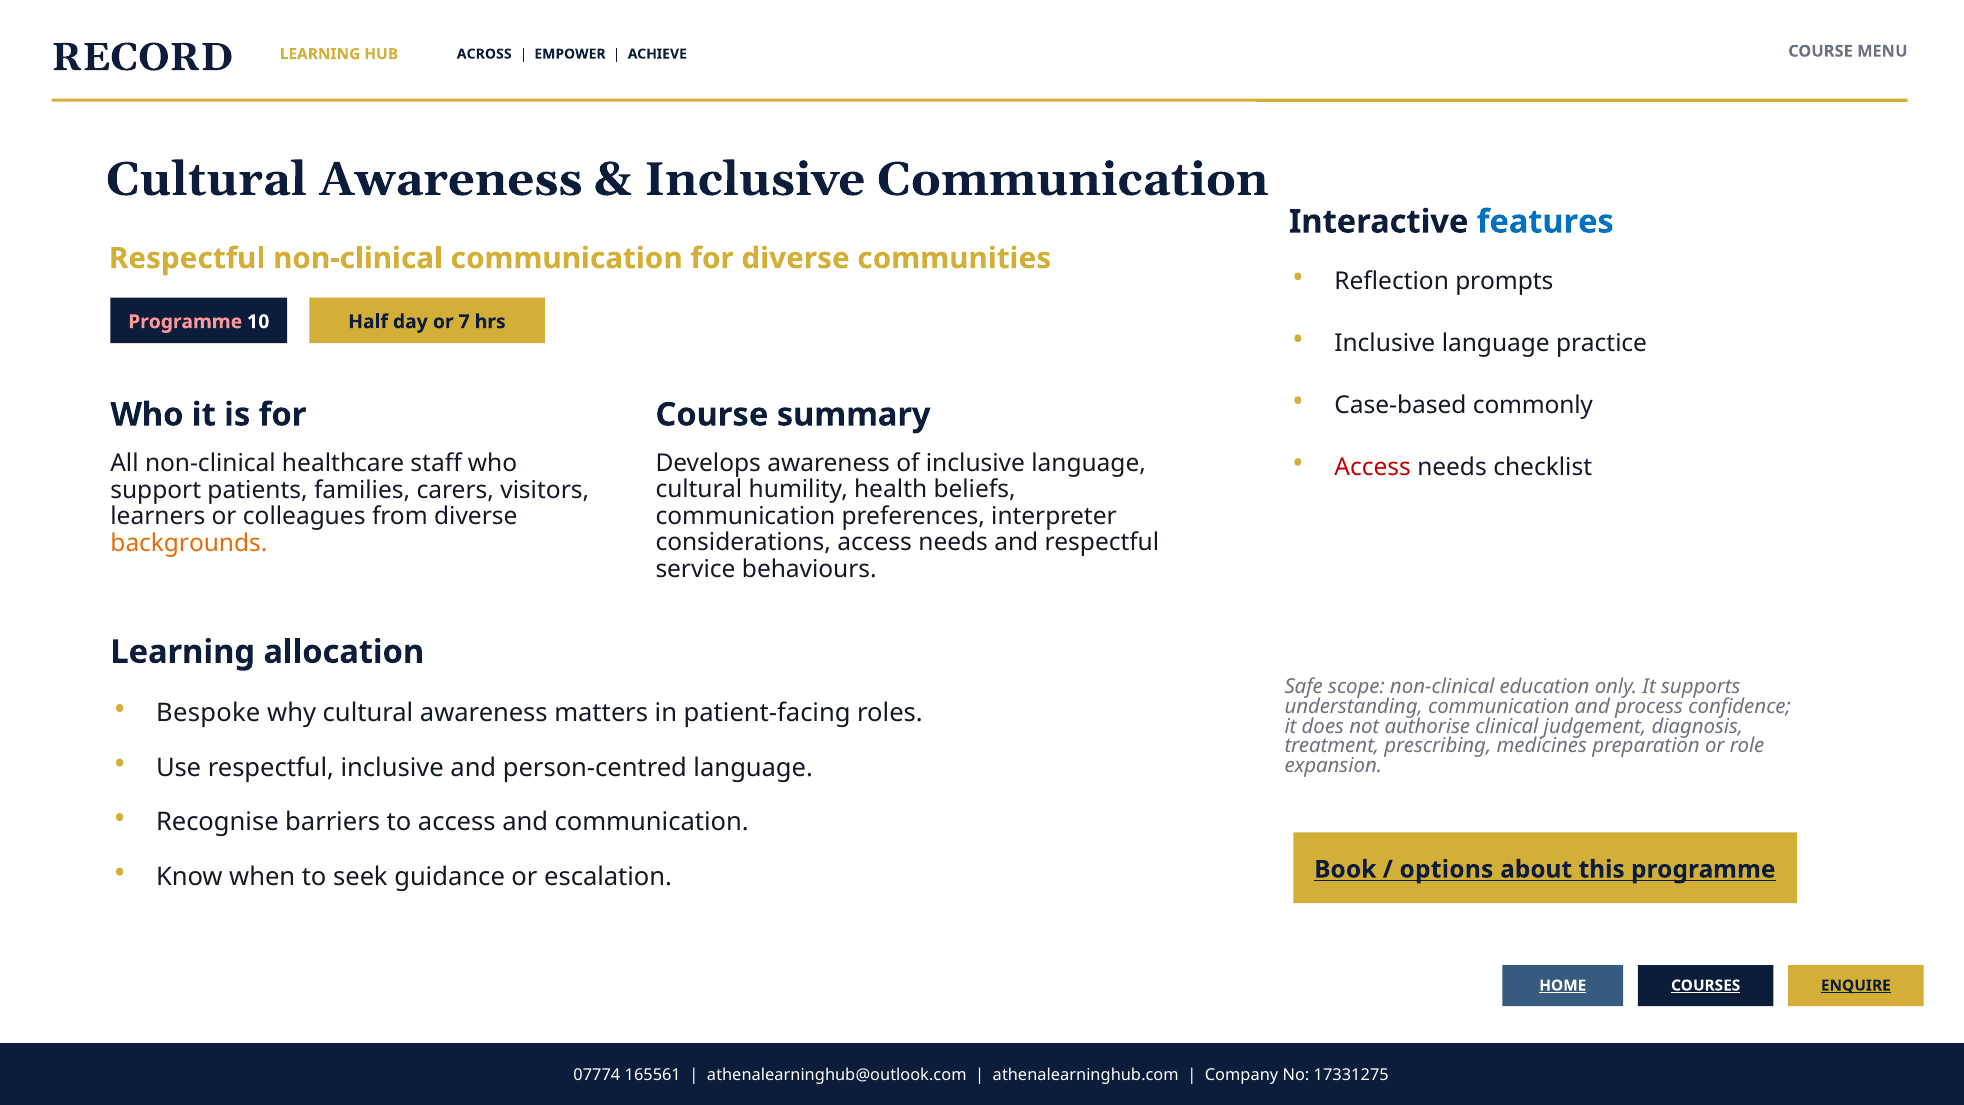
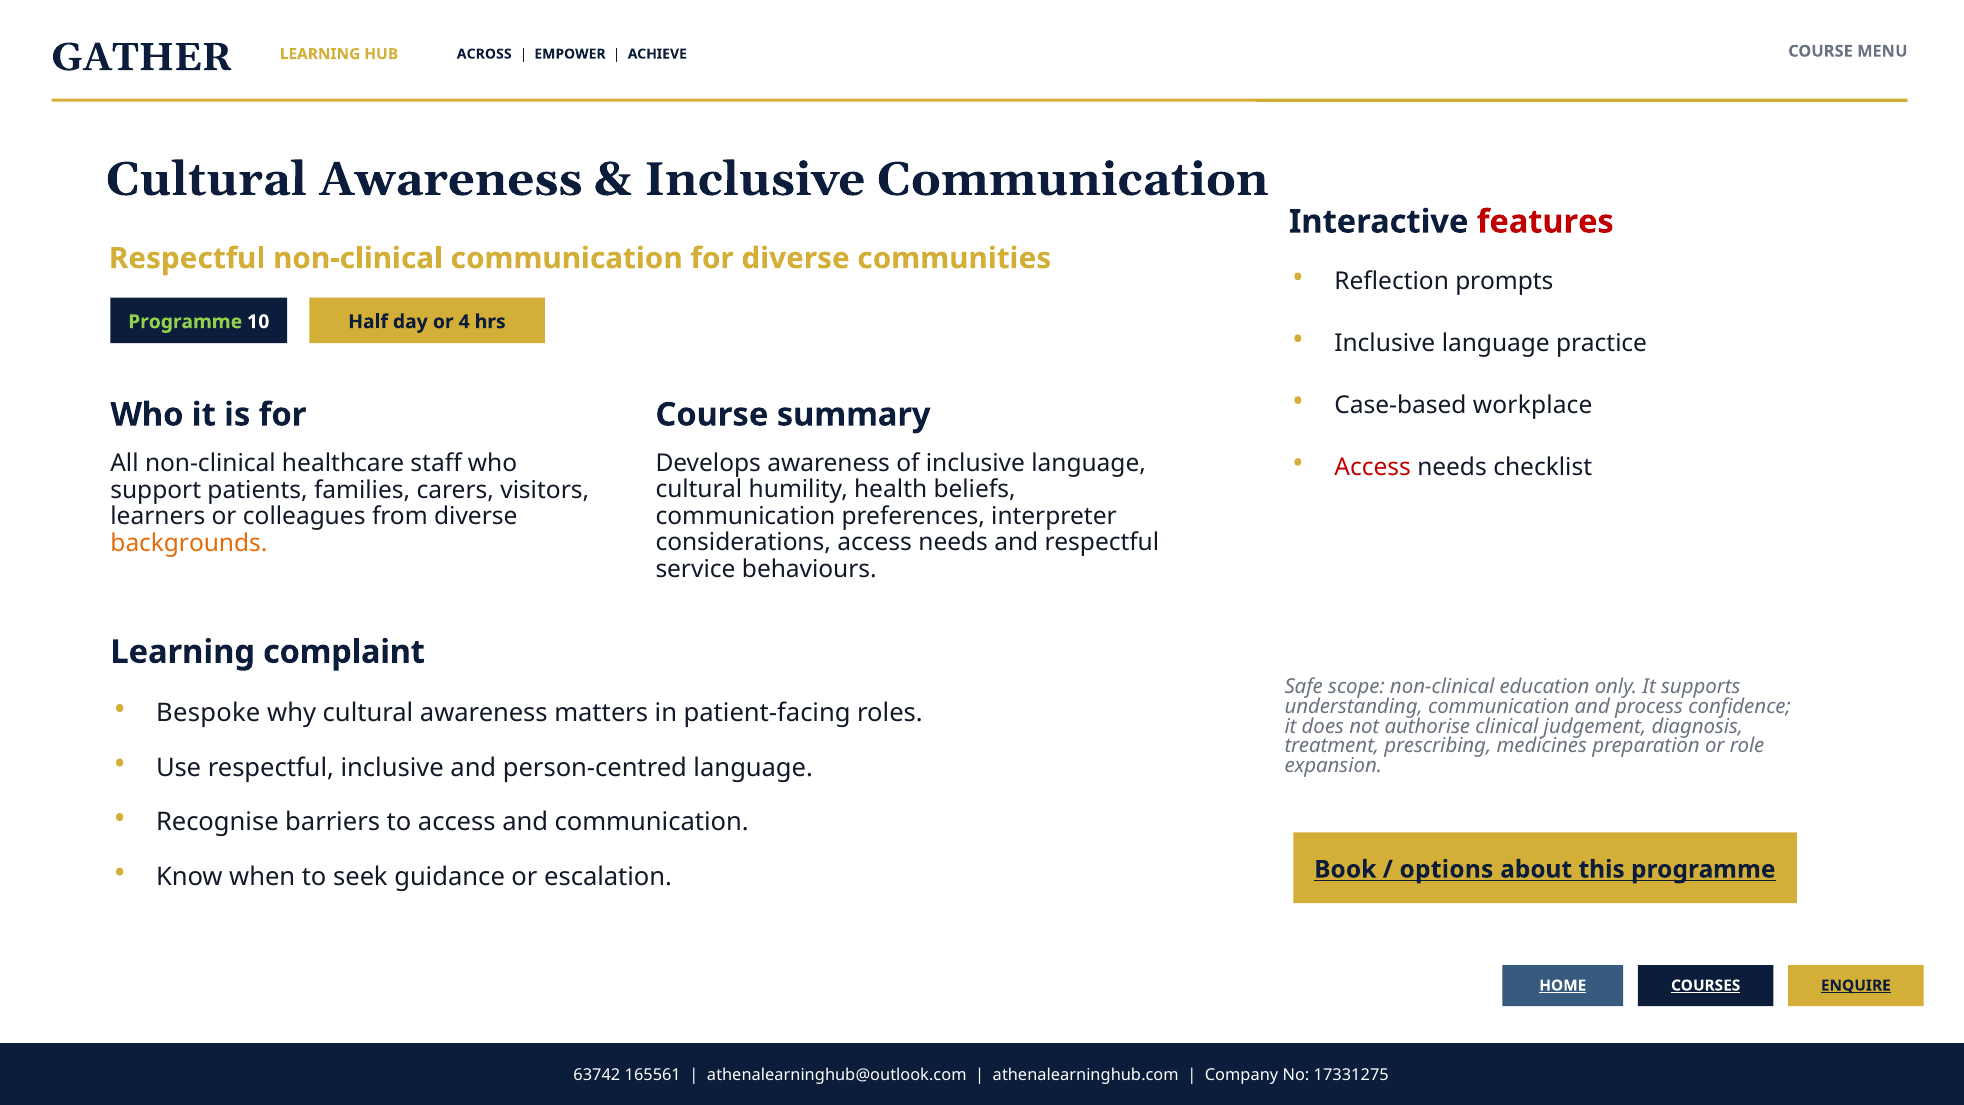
RECORD: RECORD -> GATHER
features colour: blue -> red
Programme at (185, 322) colour: pink -> light green
7: 7 -> 4
commonly: commonly -> workplace
allocation: allocation -> complaint
07774: 07774 -> 63742
